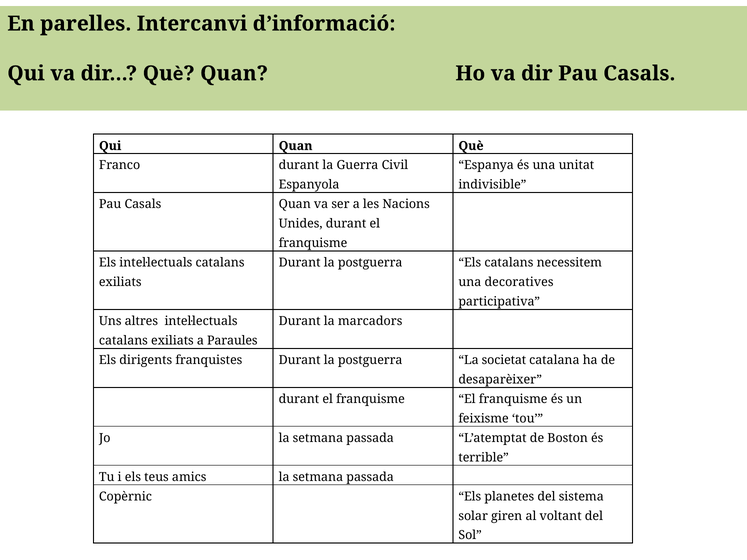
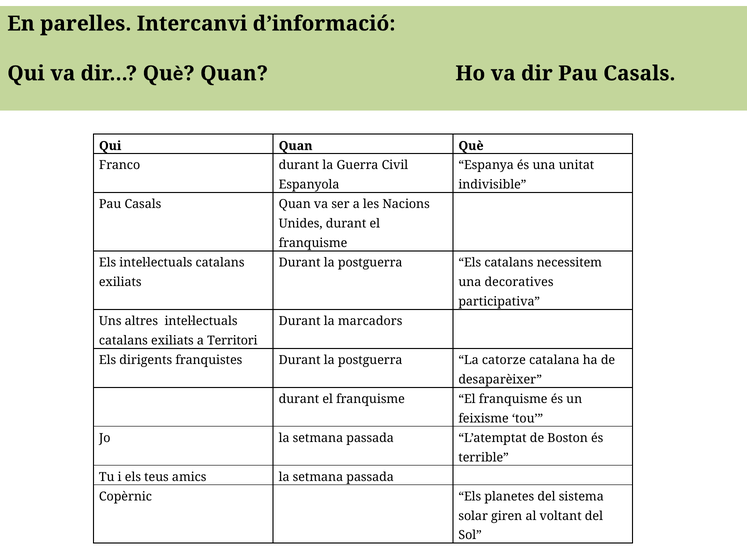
Paraules: Paraules -> Territori
societat: societat -> catorze
